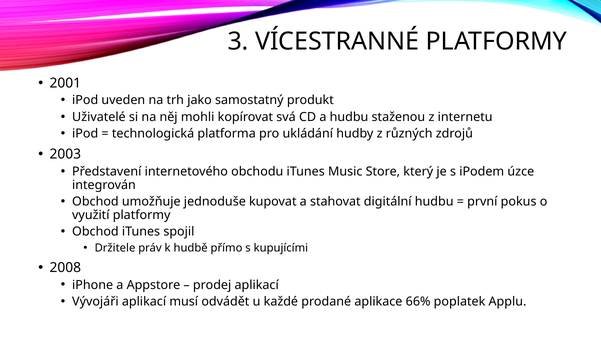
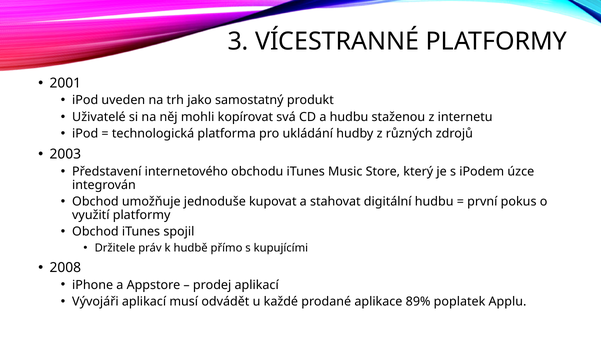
66%: 66% -> 89%
